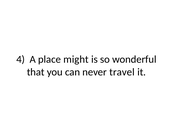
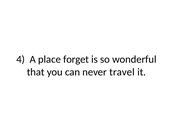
might: might -> forget
